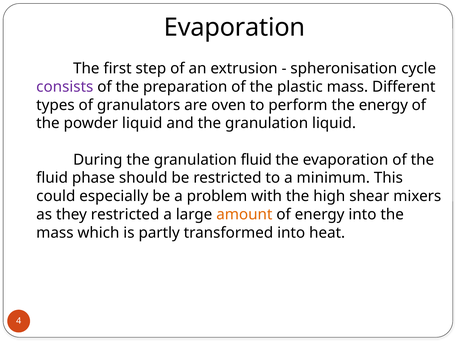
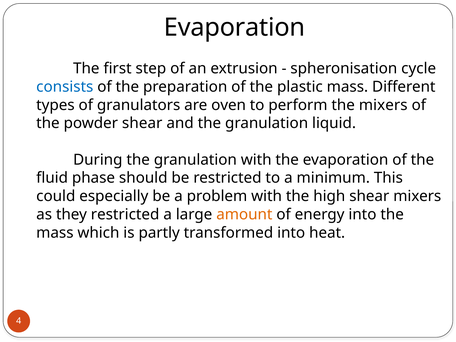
consists colour: purple -> blue
the energy: energy -> mixers
powder liquid: liquid -> shear
granulation fluid: fluid -> with
